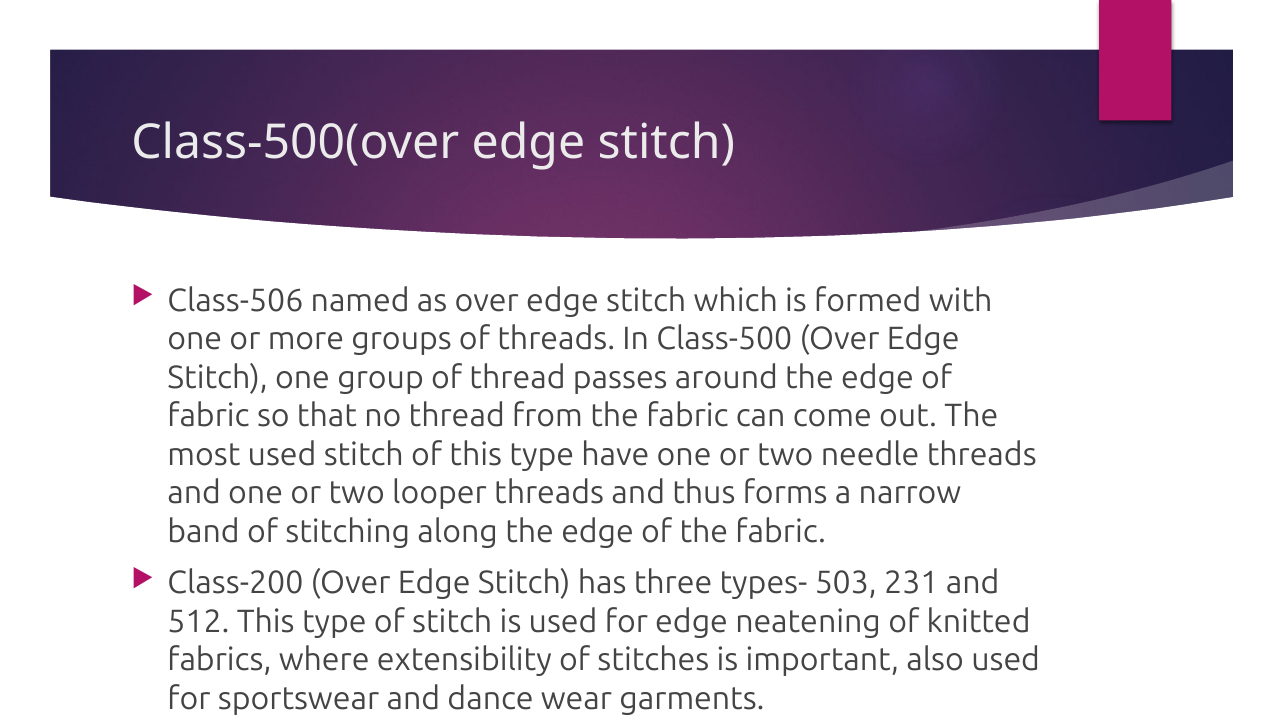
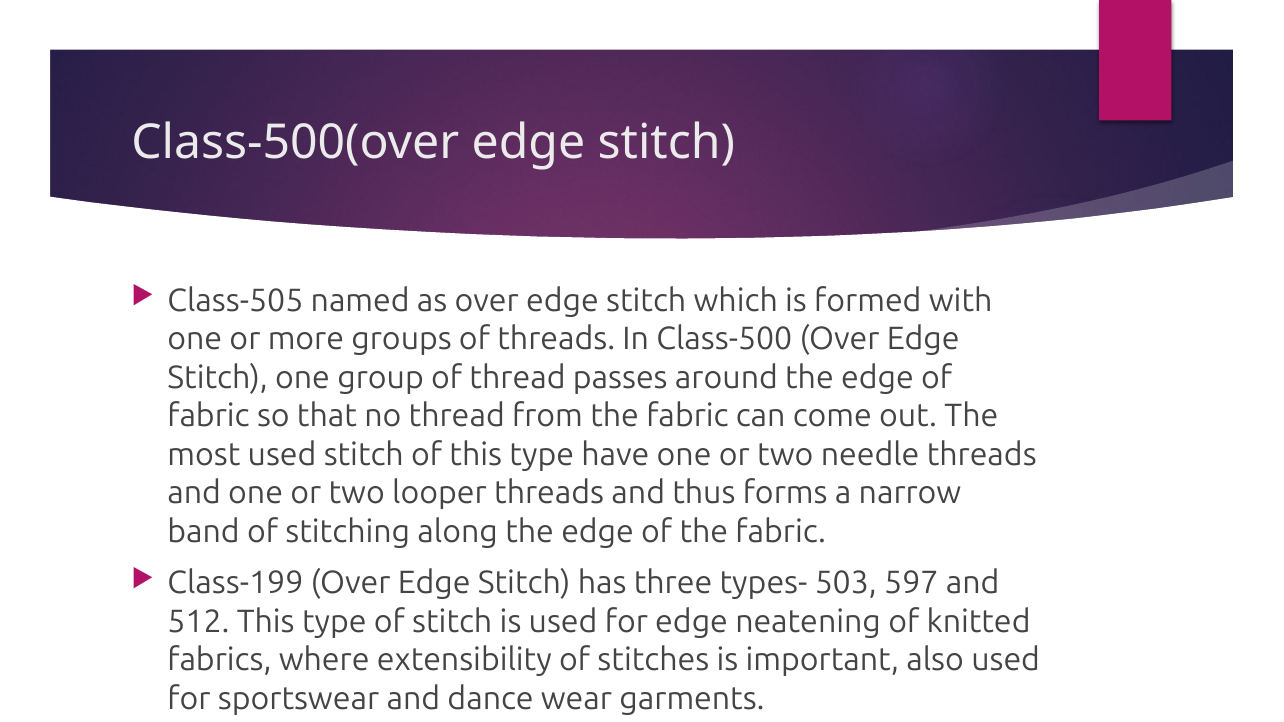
Class-506: Class-506 -> Class-505
Class-200: Class-200 -> Class-199
231: 231 -> 597
